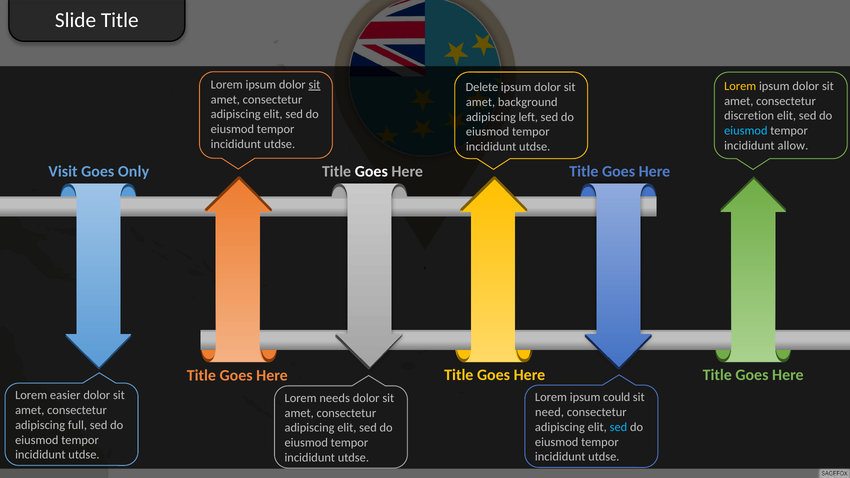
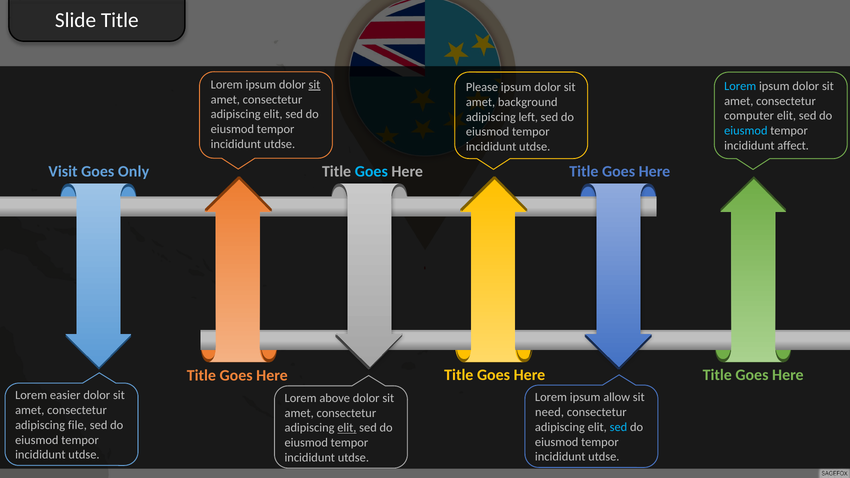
Lorem at (740, 86) colour: yellow -> light blue
Delete: Delete -> Please
discretion: discretion -> computer
allow: allow -> affect
Goes at (371, 172) colour: white -> light blue
could: could -> allow
needs: needs -> above
full: full -> file
elit at (347, 428) underline: none -> present
